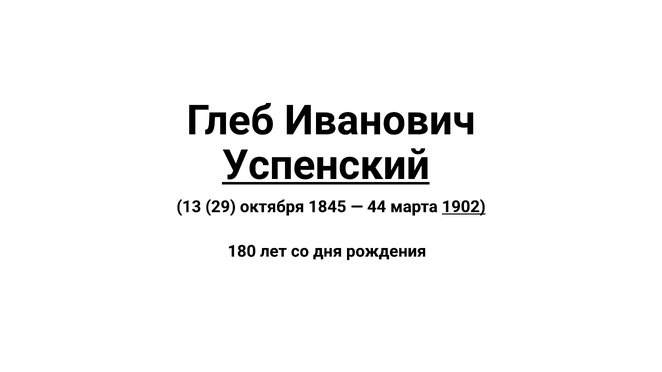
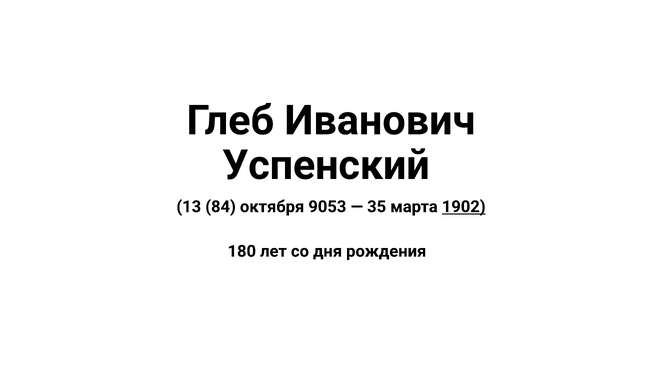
Успенский underline: present -> none
29: 29 -> 84
1845: 1845 -> 9053
44: 44 -> 35
